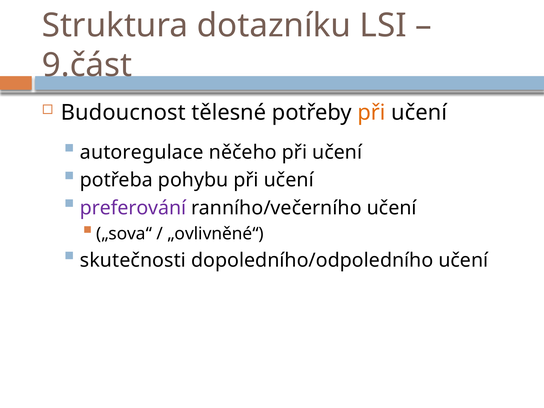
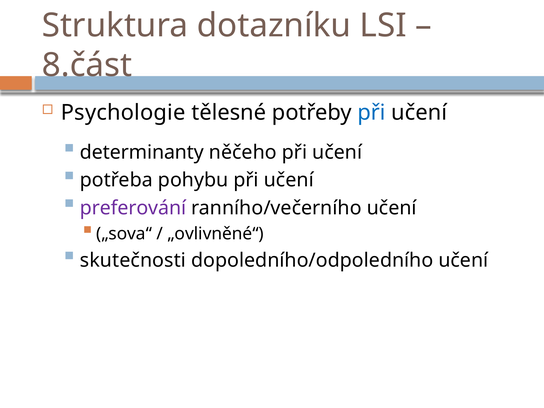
9.část: 9.část -> 8.část
Budoucnost: Budoucnost -> Psychologie
při at (372, 113) colour: orange -> blue
autoregulace: autoregulace -> determinanty
